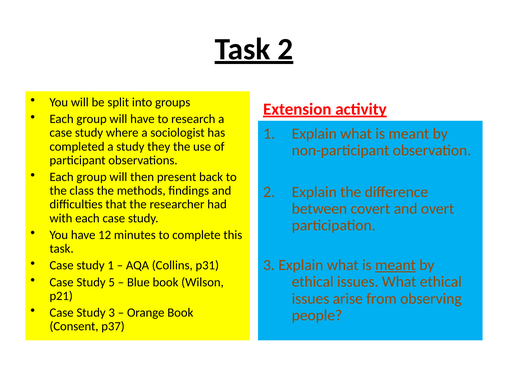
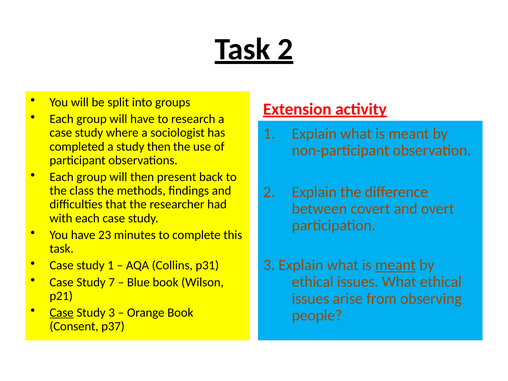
study they: they -> then
12: 12 -> 23
5: 5 -> 7
Case at (62, 313) underline: none -> present
